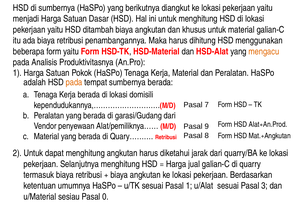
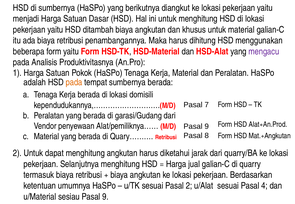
mengacu colour: orange -> purple
Pasal 1: 1 -> 2
3: 3 -> 4
sesiau Pasal 0: 0 -> 9
